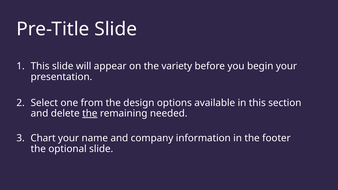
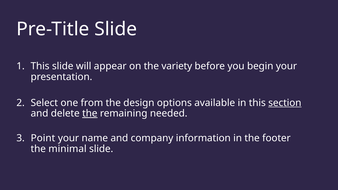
section underline: none -> present
Chart: Chart -> Point
optional: optional -> minimal
